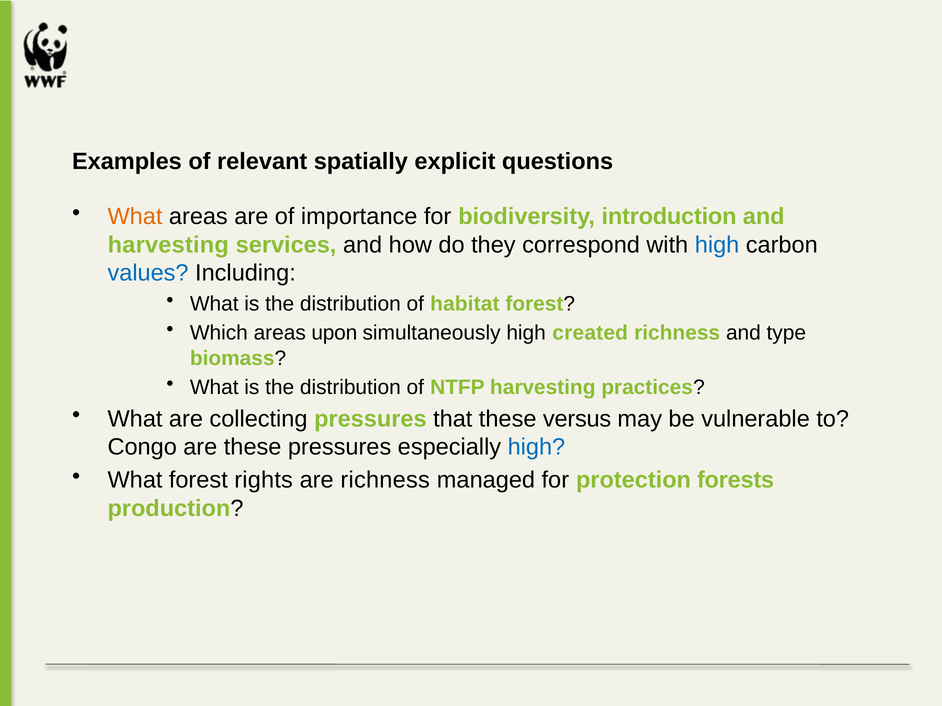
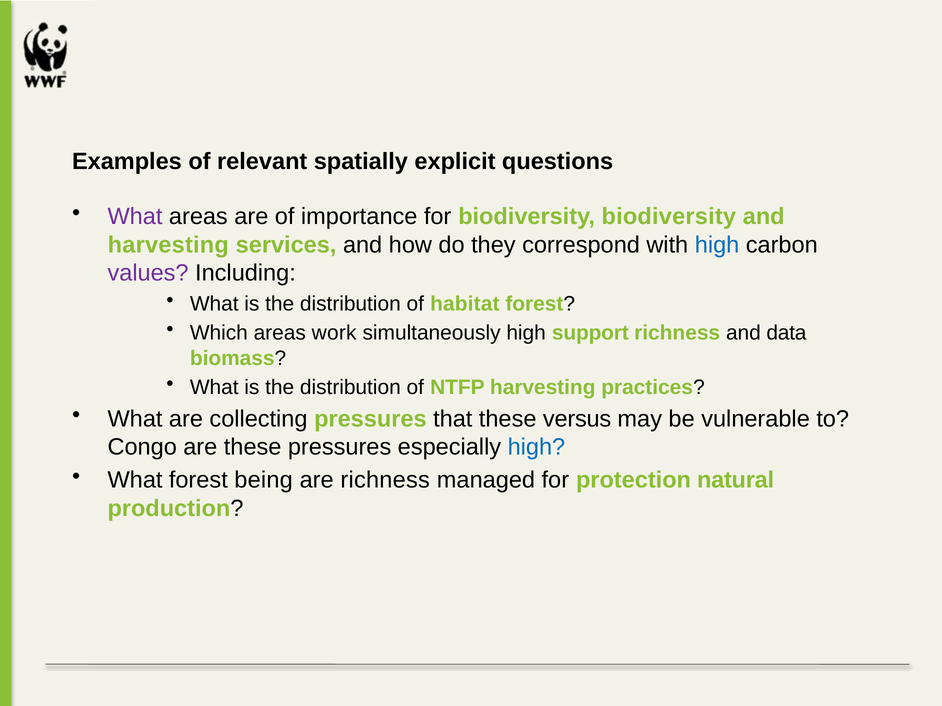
What at (135, 217) colour: orange -> purple
biodiversity introduction: introduction -> biodiversity
values colour: blue -> purple
upon: upon -> work
created: created -> support
type: type -> data
rights: rights -> being
forests: forests -> natural
